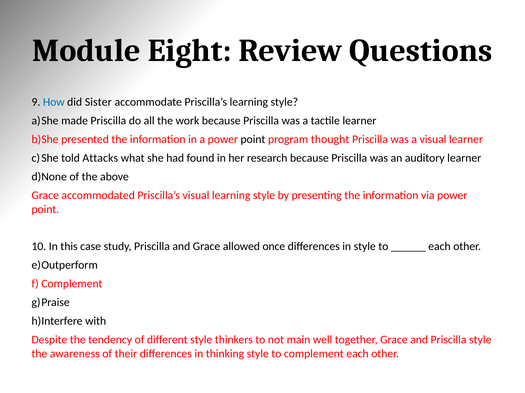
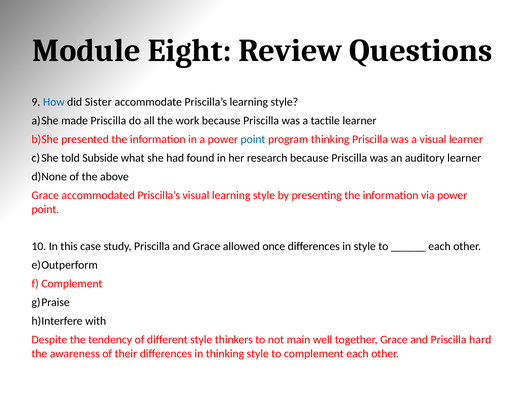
point at (253, 140) colour: black -> blue
program thought: thought -> thinking
Attacks: Attacks -> Subside
Priscilla style: style -> hard
